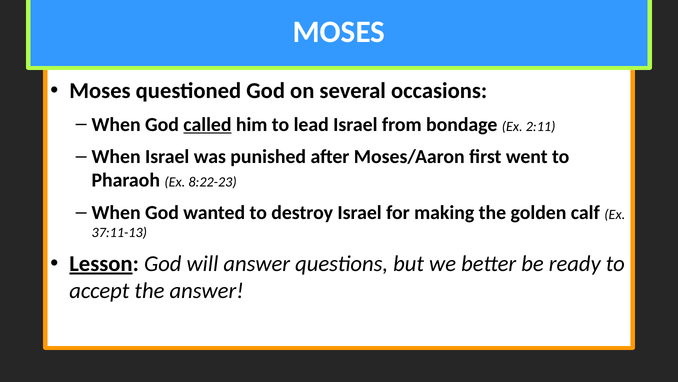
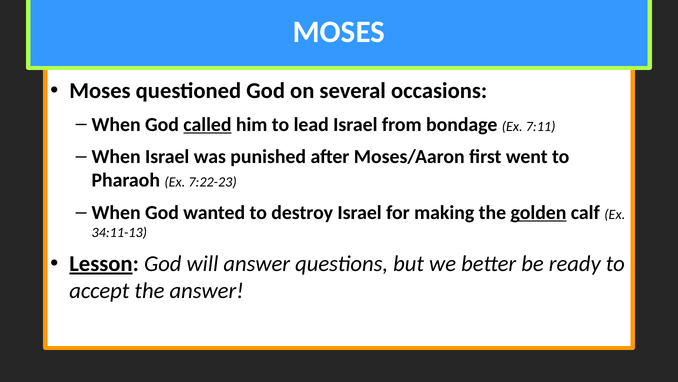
2:11: 2:11 -> 7:11
8:22-23: 8:22-23 -> 7:22-23
golden underline: none -> present
37:11-13: 37:11-13 -> 34:11-13
